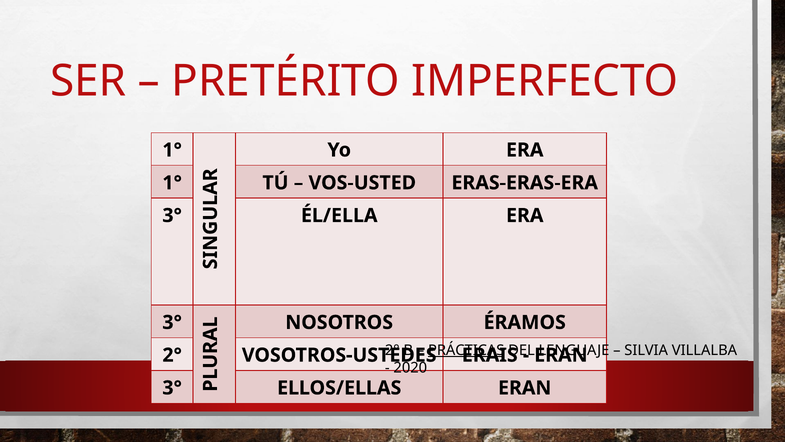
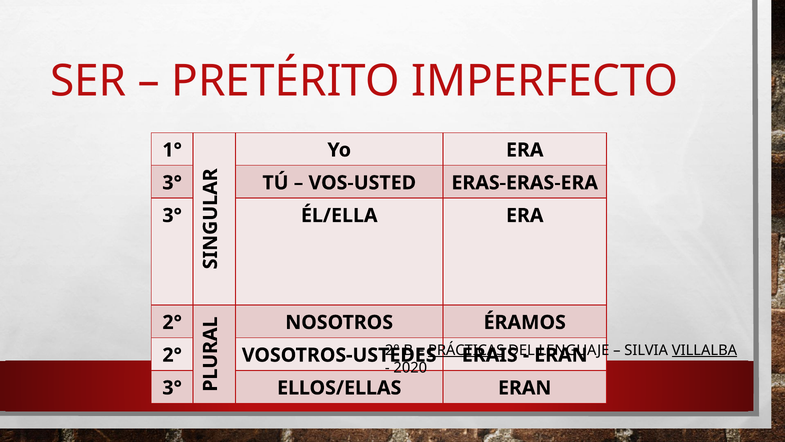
1° at (172, 183): 1° -> 3°
3° at (172, 322): 3° -> 2°
VILLALBA underline: none -> present
